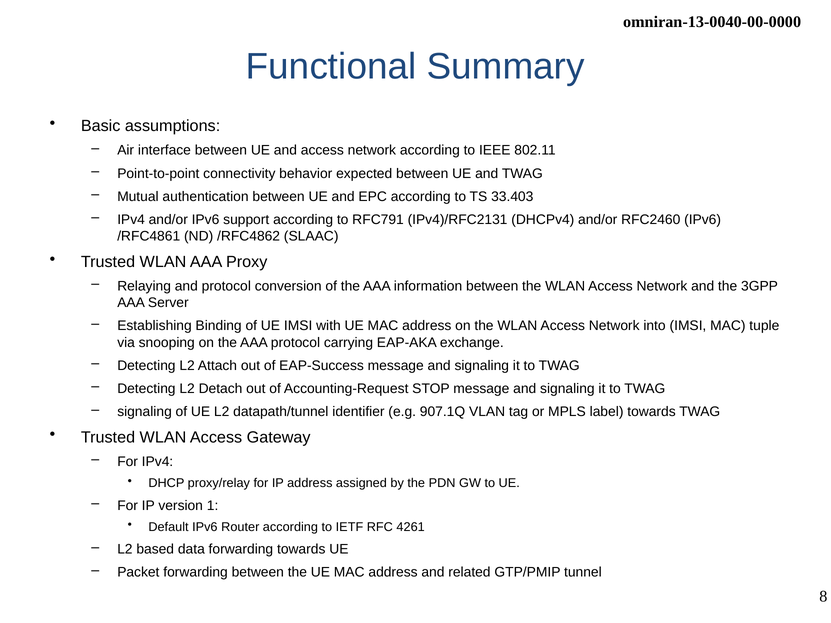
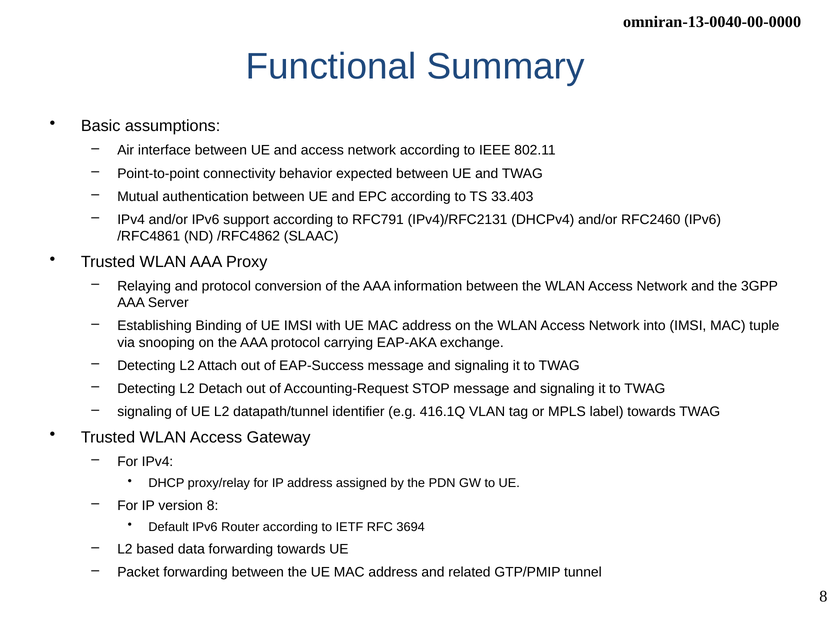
907.1Q: 907.1Q -> 416.1Q
version 1: 1 -> 8
4261: 4261 -> 3694
